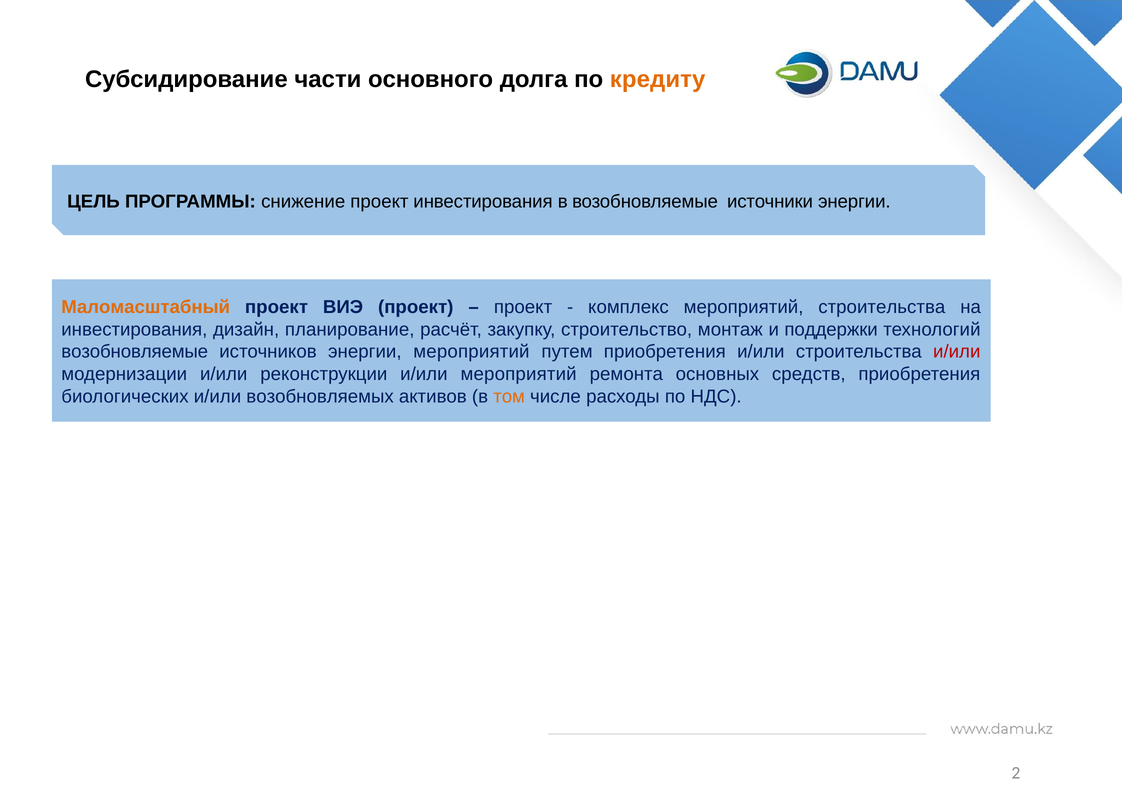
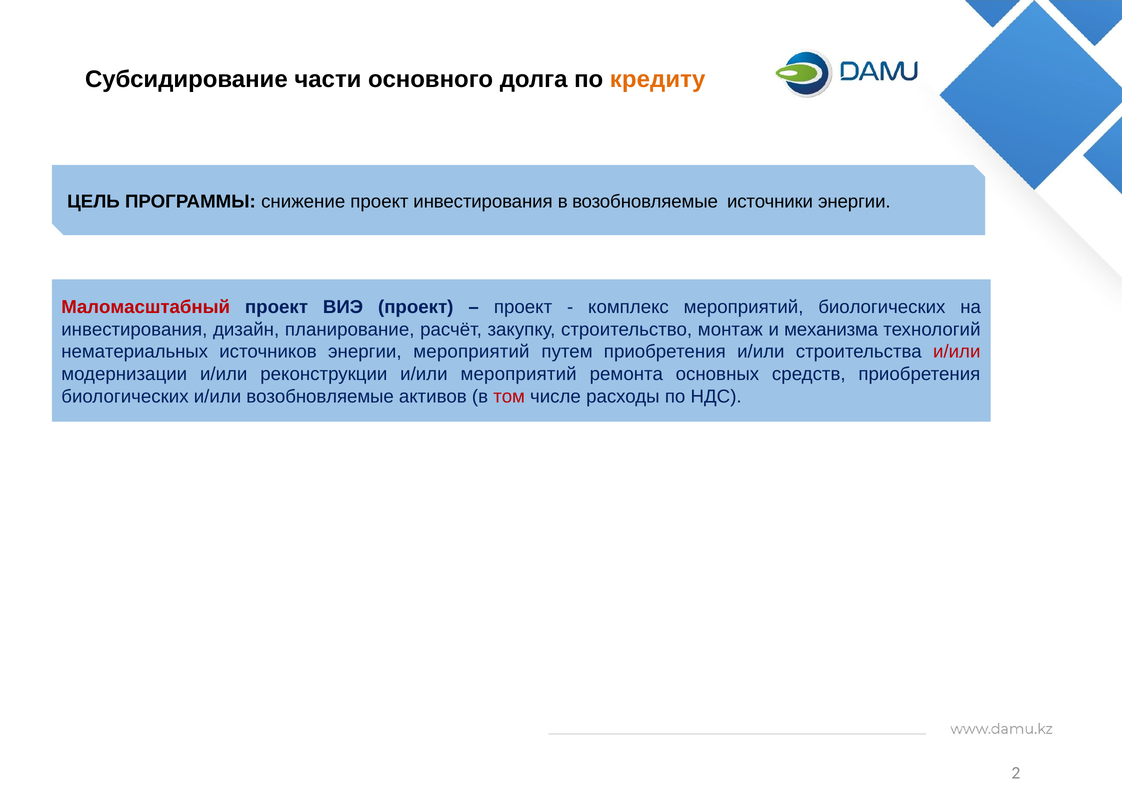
Маломасштабный colour: orange -> red
мероприятий строительства: строительства -> биологических
поддержки: поддержки -> механизма
возобновляемые at (135, 352): возобновляемые -> нематериальных
и/или возобновляемых: возобновляемых -> возобновляемые
том colour: orange -> red
